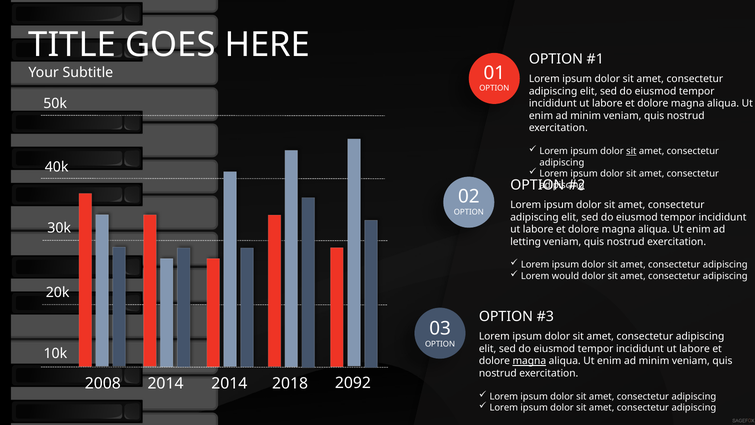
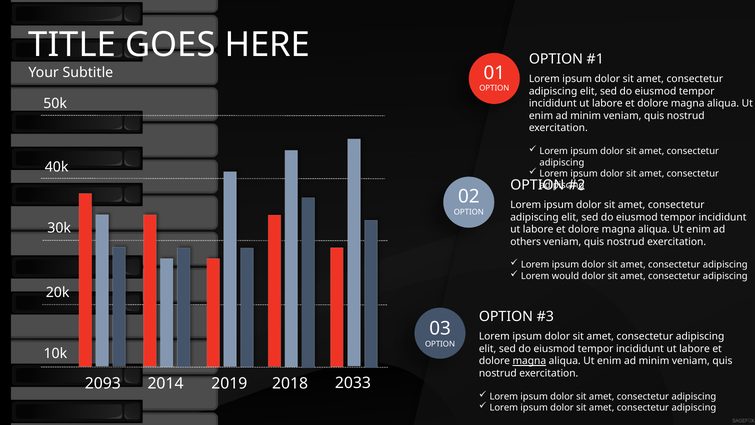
sit at (631, 151) underline: present -> none
letting: letting -> others
2008: 2008 -> 2093
2014 2014: 2014 -> 2019
2092: 2092 -> 2033
